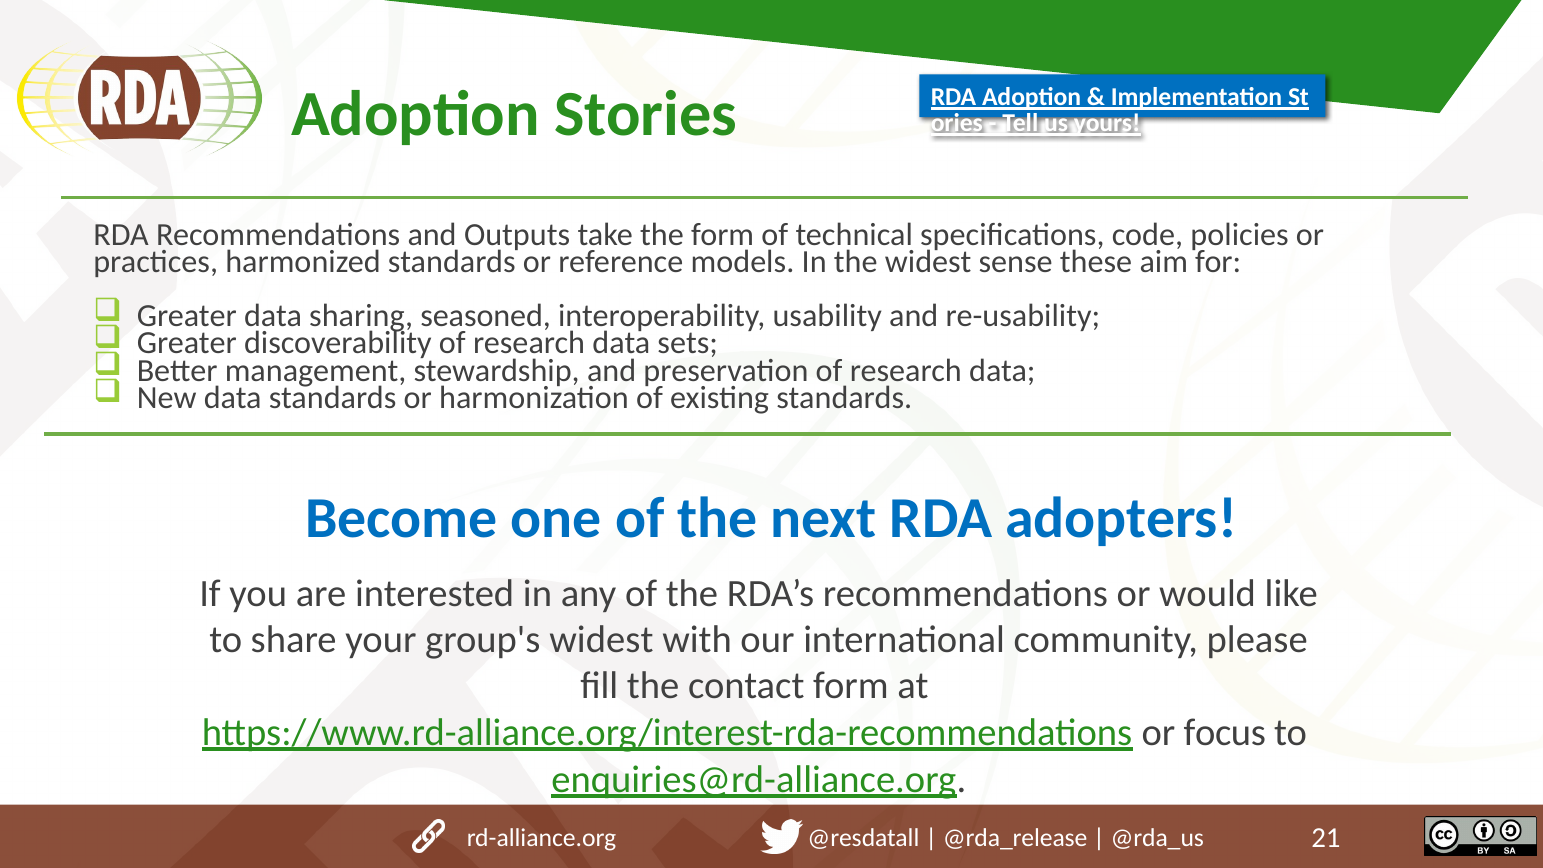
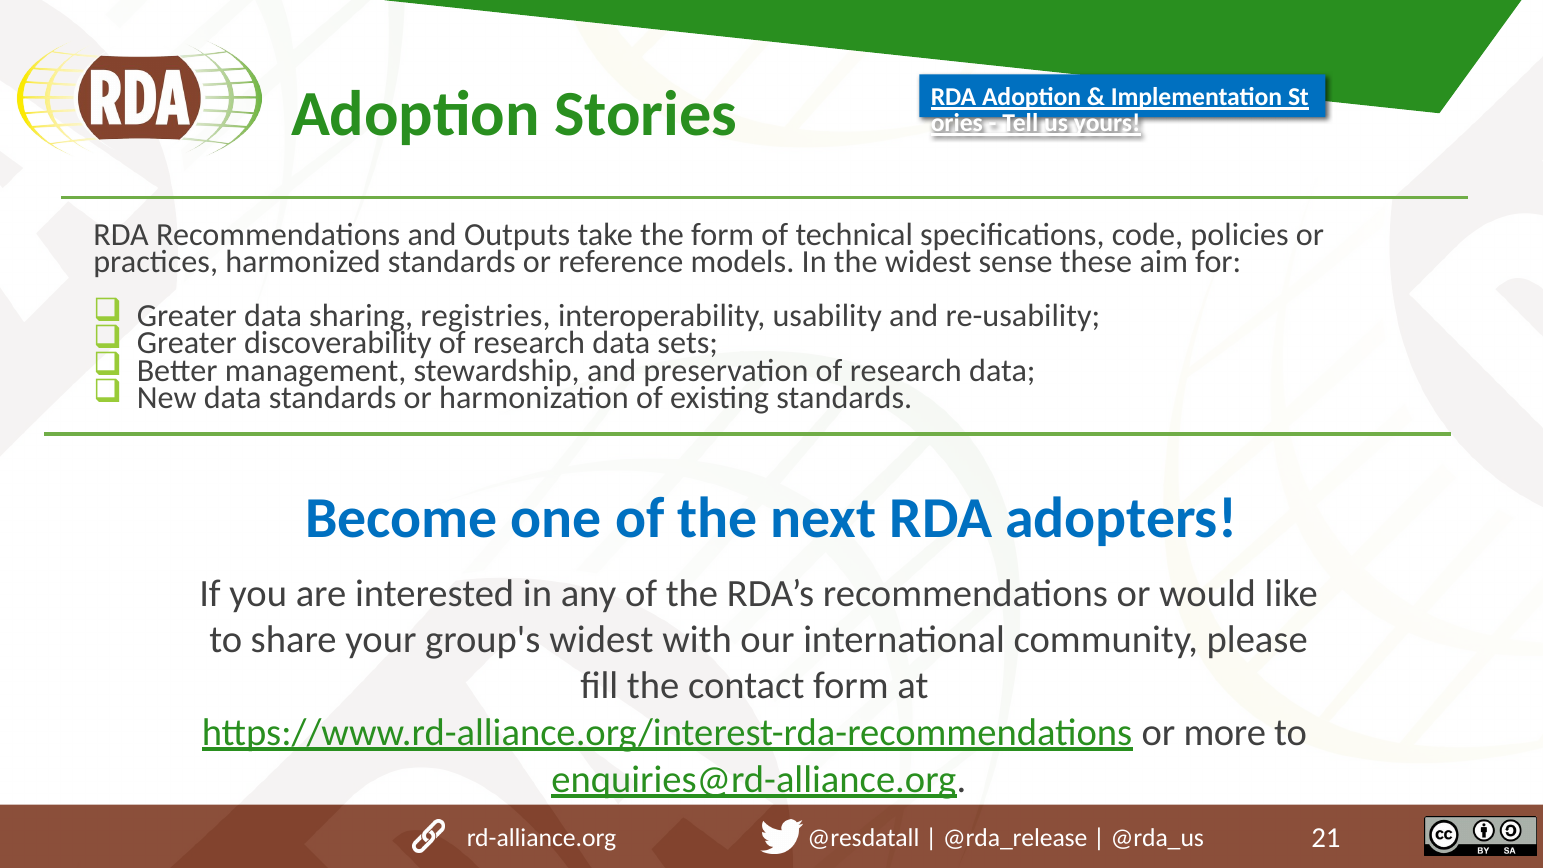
seasoned: seasoned -> registries
focus: focus -> more
